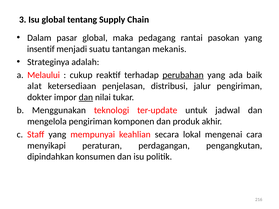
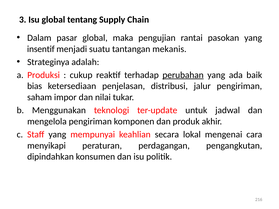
pedagang: pedagang -> pengujian
Melaului: Melaului -> Produksi
alat: alat -> bias
dokter: dokter -> saham
dan at (86, 97) underline: present -> none
